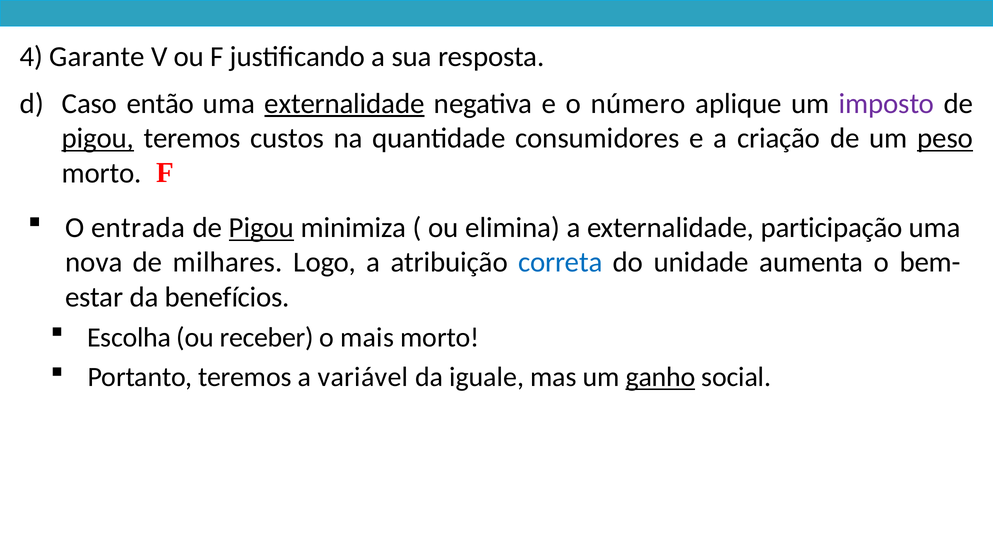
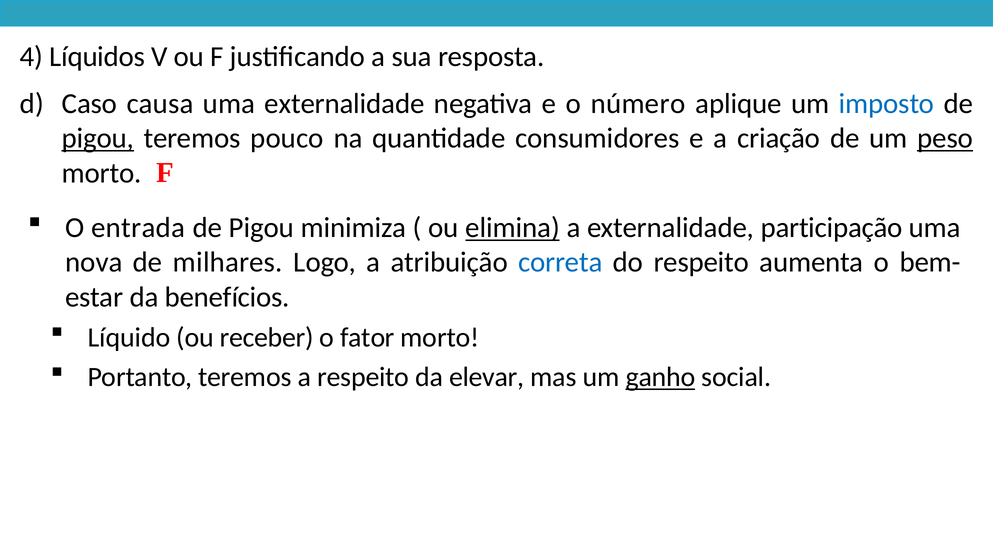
Garante: Garante -> Líquidos
então: então -> causa
externalidade at (345, 104) underline: present -> none
imposto colour: purple -> blue
custos: custos -> pouco
Pigou at (262, 228) underline: present -> none
elimina underline: none -> present
do unidade: unidade -> respeito
Escolha: Escolha -> Líquido
mais: mais -> fator
a variável: variável -> respeito
iguale: iguale -> elevar
